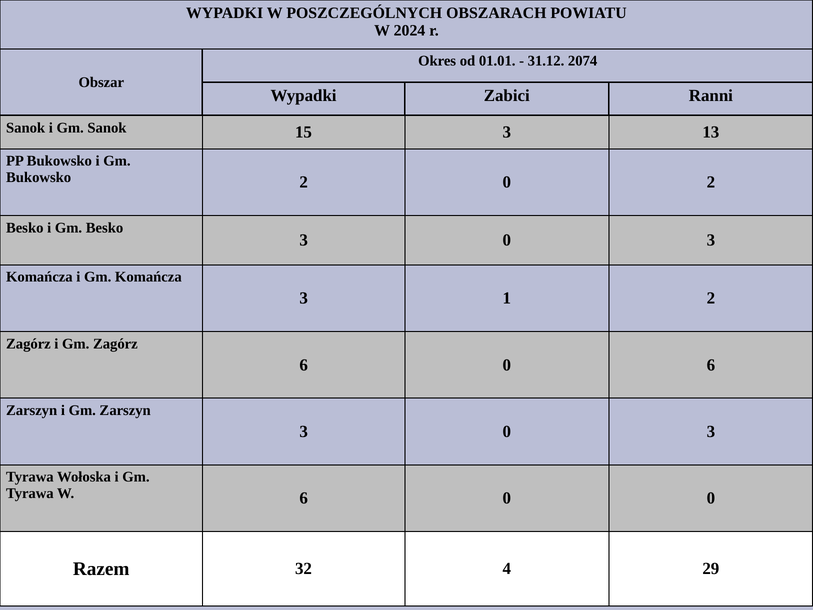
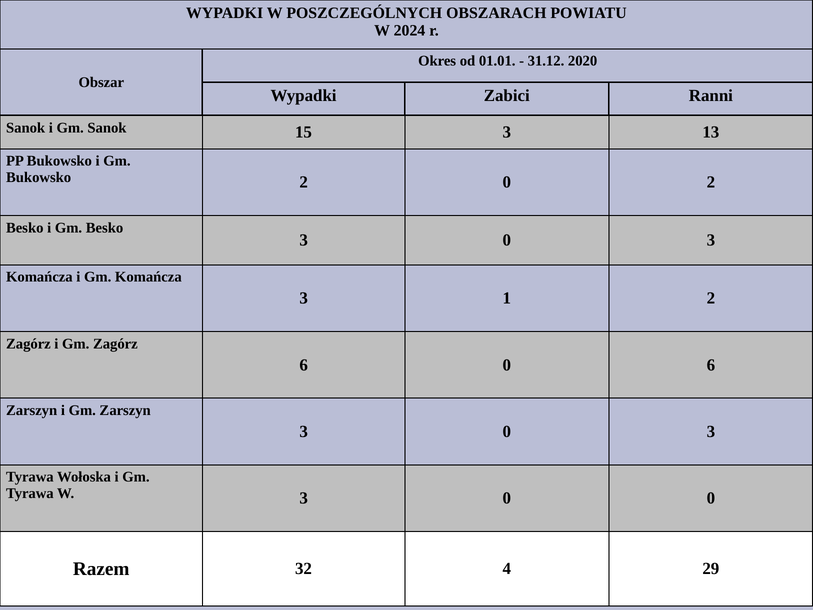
2074: 2074 -> 2020
W 6: 6 -> 3
